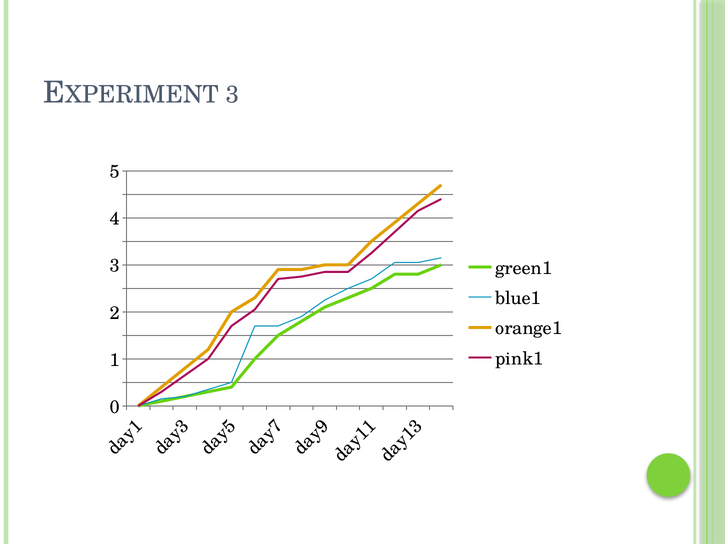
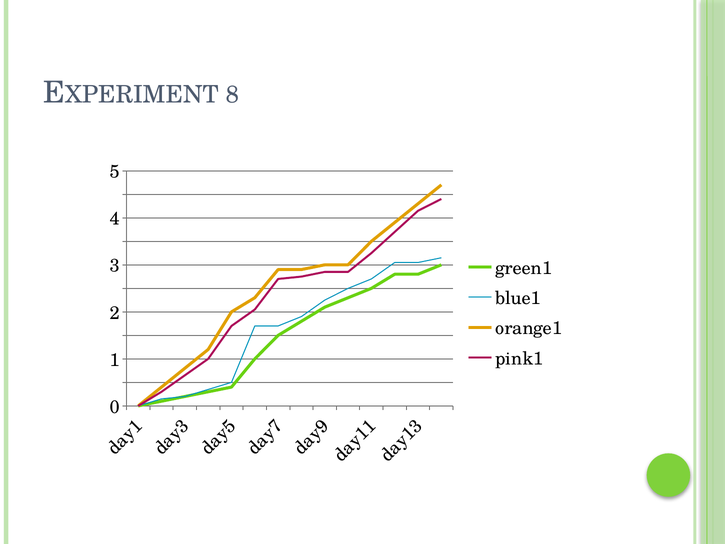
3 at (232, 95): 3 -> 8
